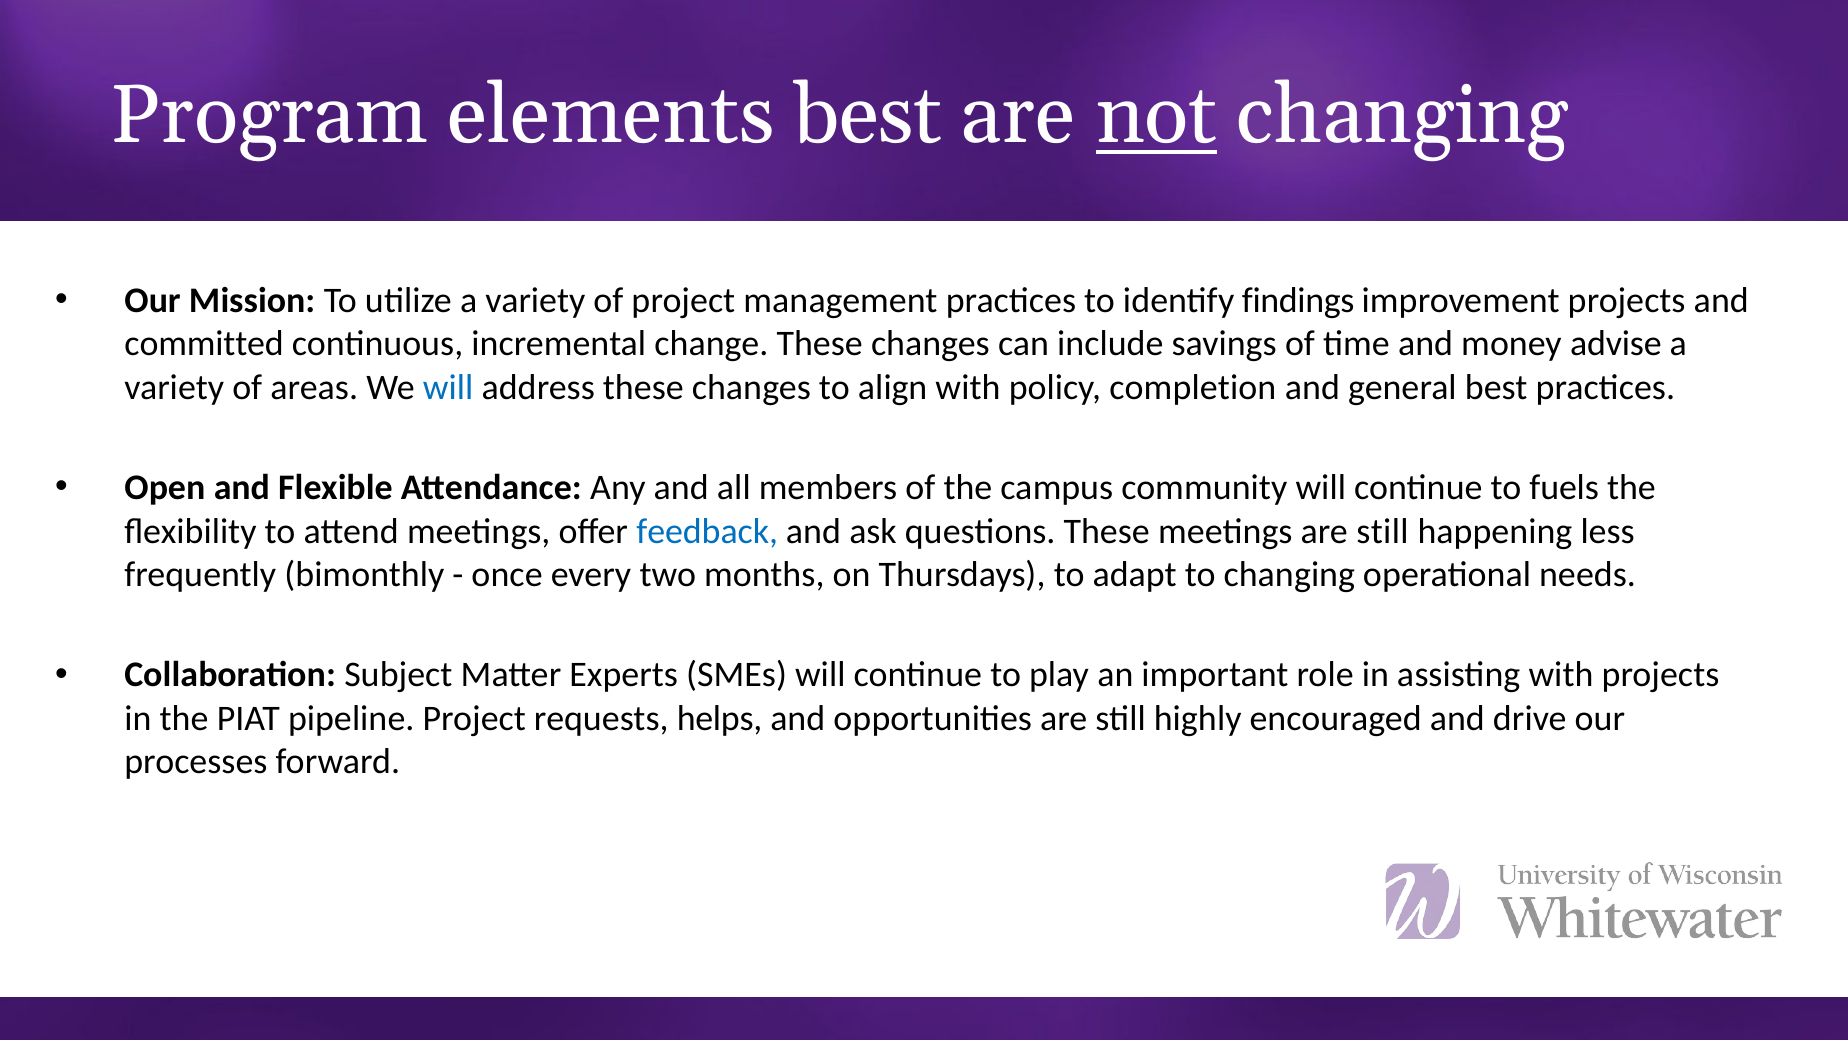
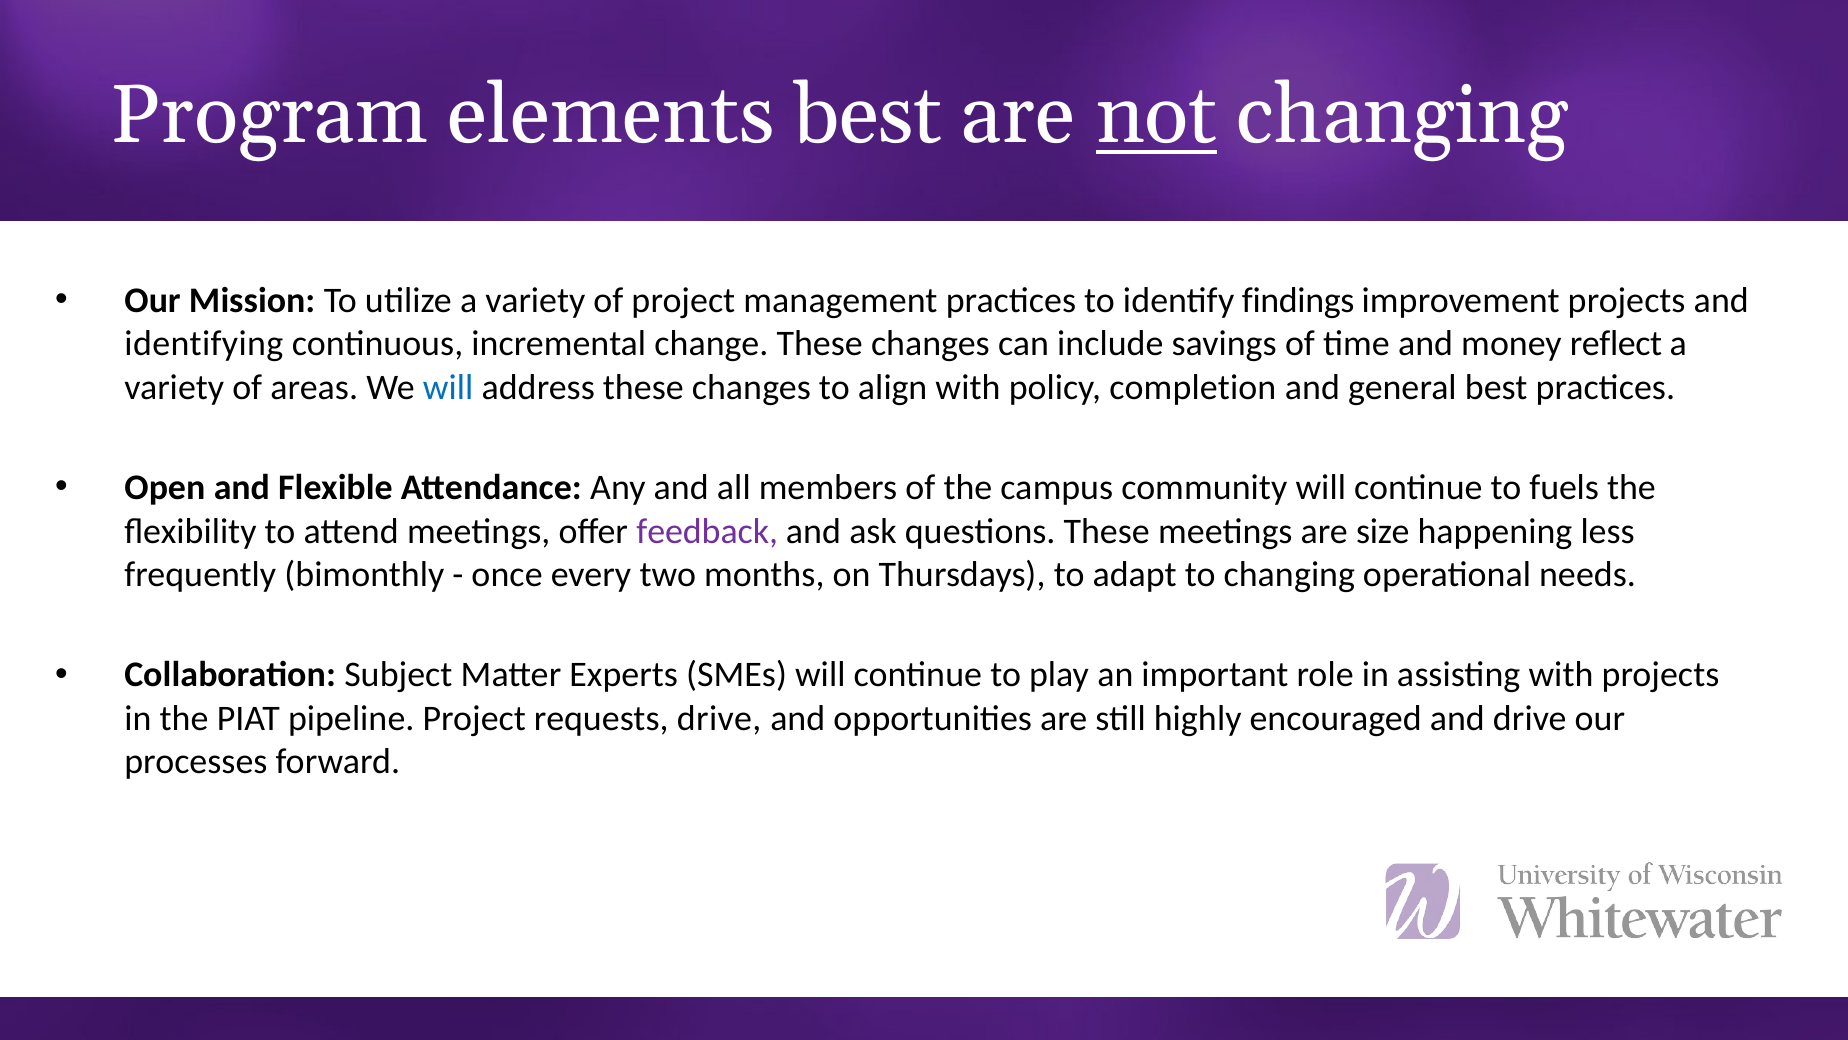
committed: committed -> identifying
advise: advise -> reflect
feedback colour: blue -> purple
meetings are still: still -> size
requests helps: helps -> drive
